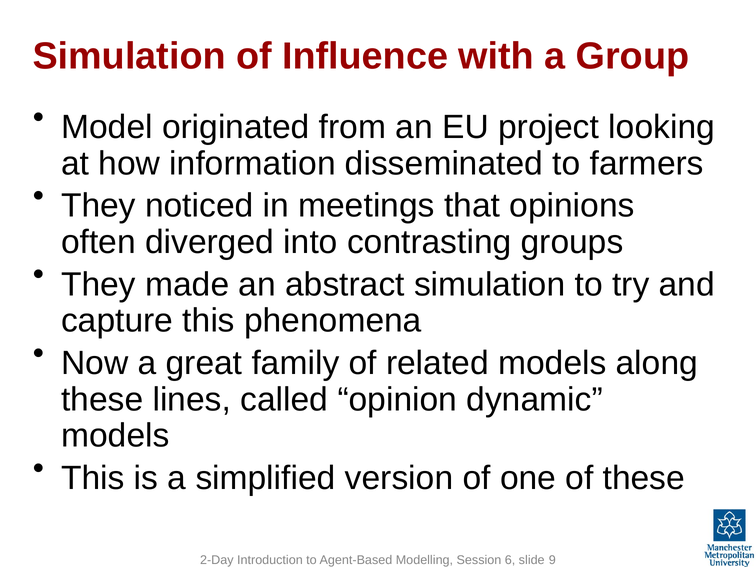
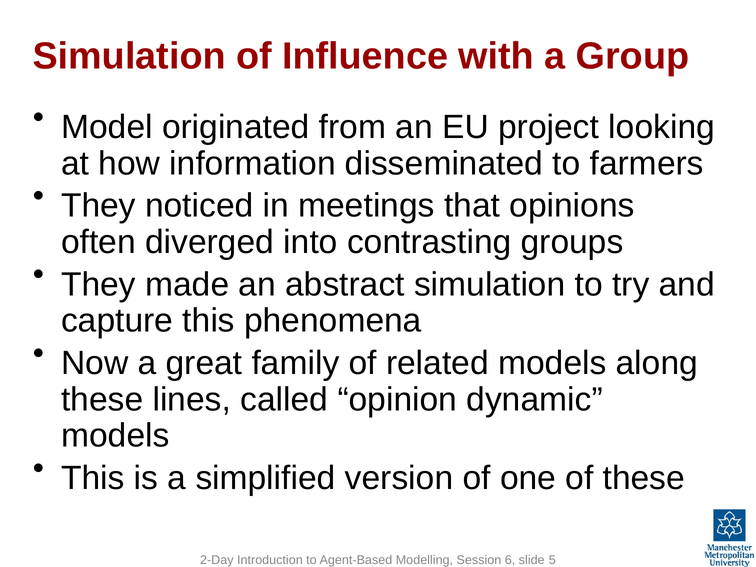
9: 9 -> 5
